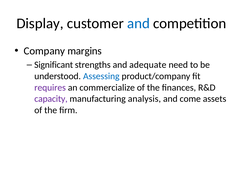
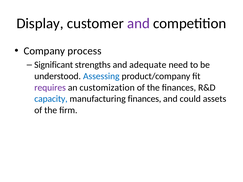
and at (138, 24) colour: blue -> purple
margins: margins -> process
commercialize: commercialize -> customization
capacity colour: purple -> blue
manufacturing analysis: analysis -> finances
come: come -> could
